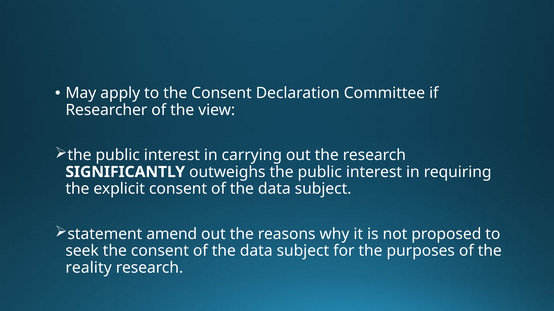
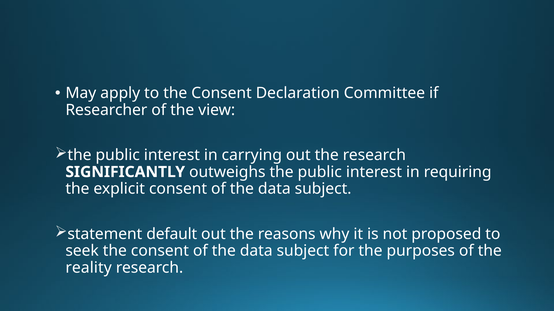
amend: amend -> default
